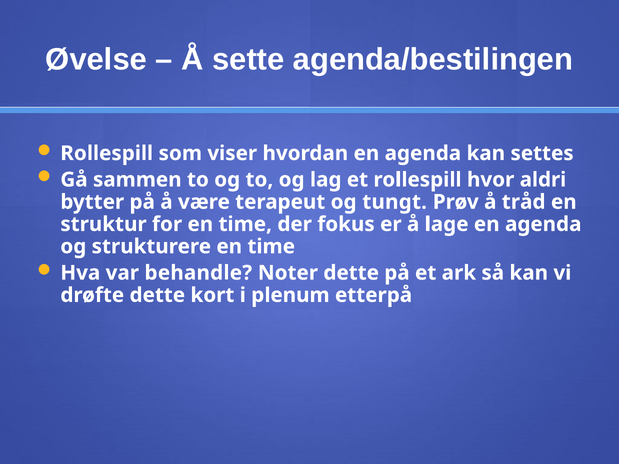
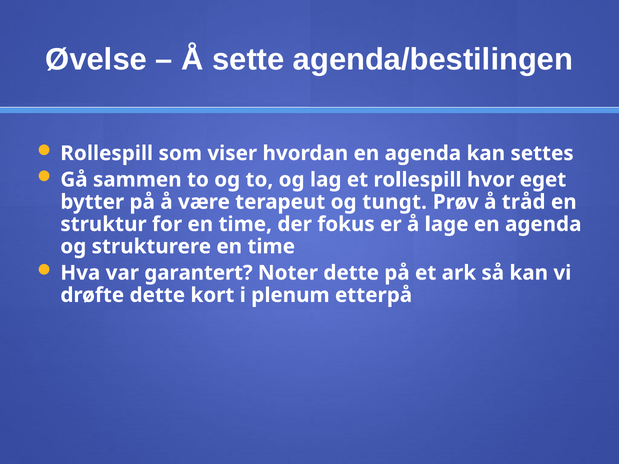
aldri: aldri -> eget
behandle: behandle -> garantert
